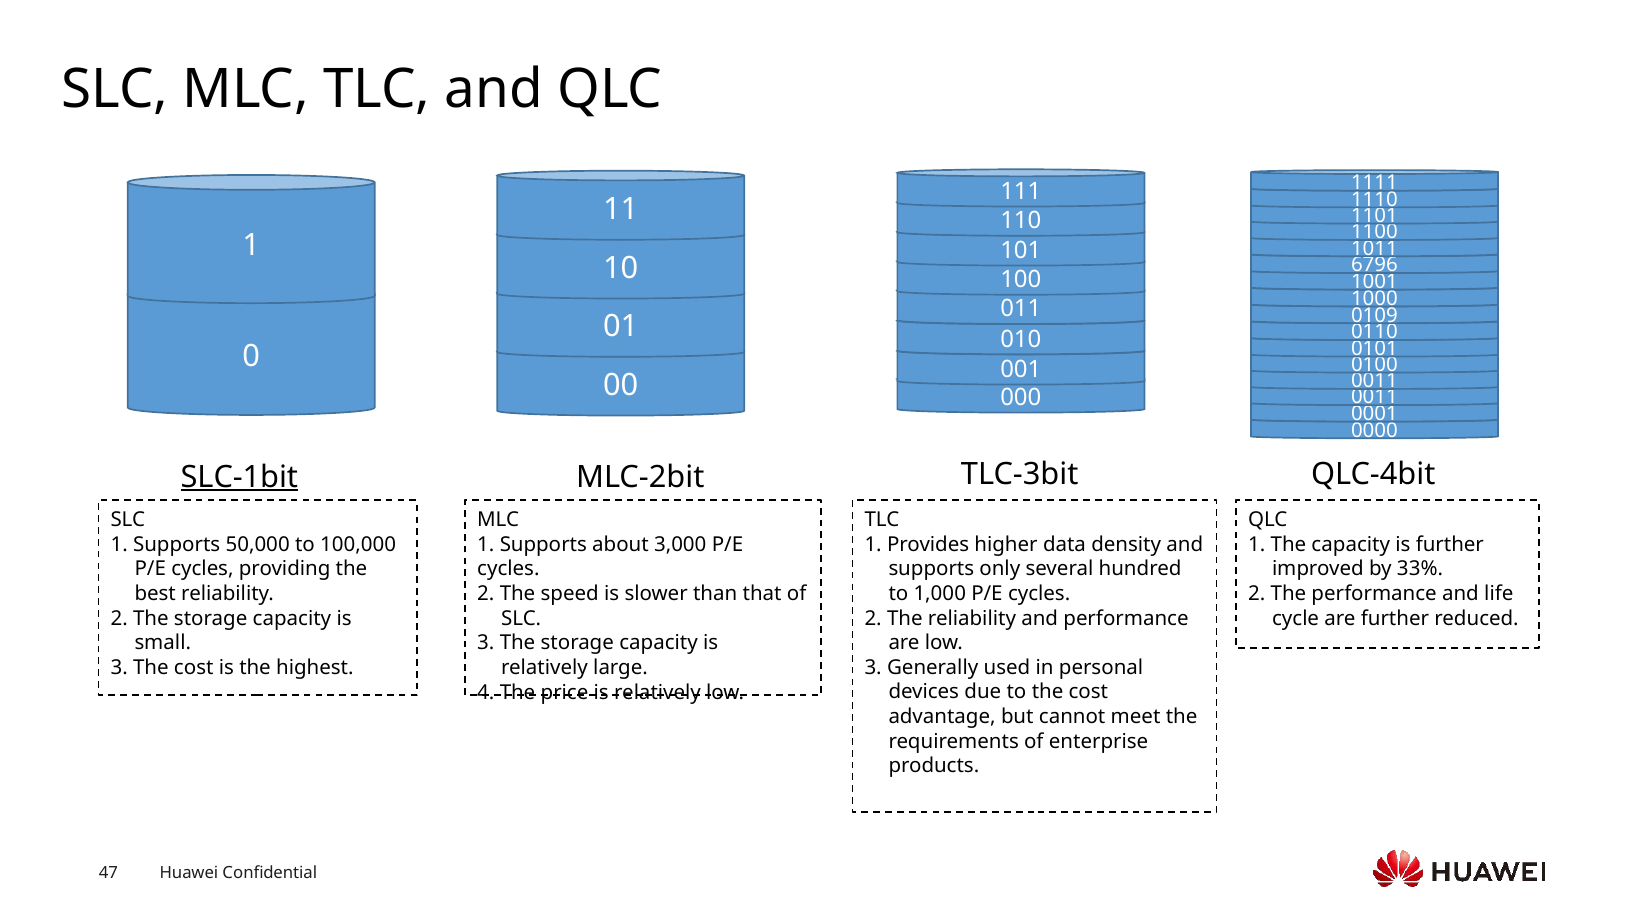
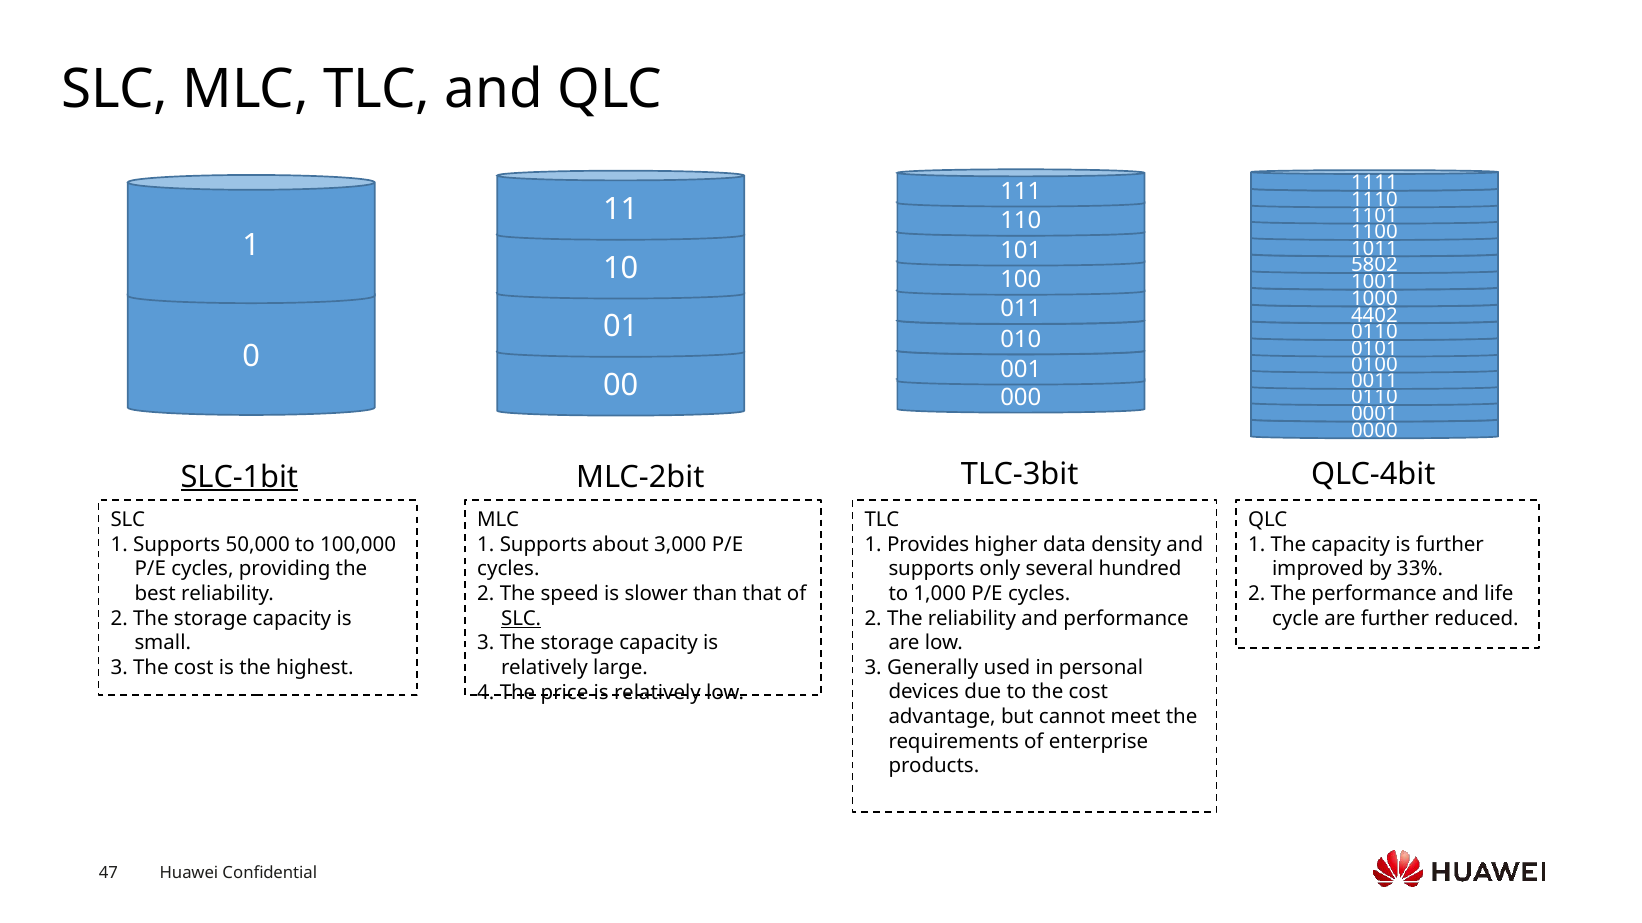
6796: 6796 -> 5802
0109: 0109 -> 4402
0011 at (1374, 397): 0011 -> 0110
SLC at (521, 619) underline: none -> present
